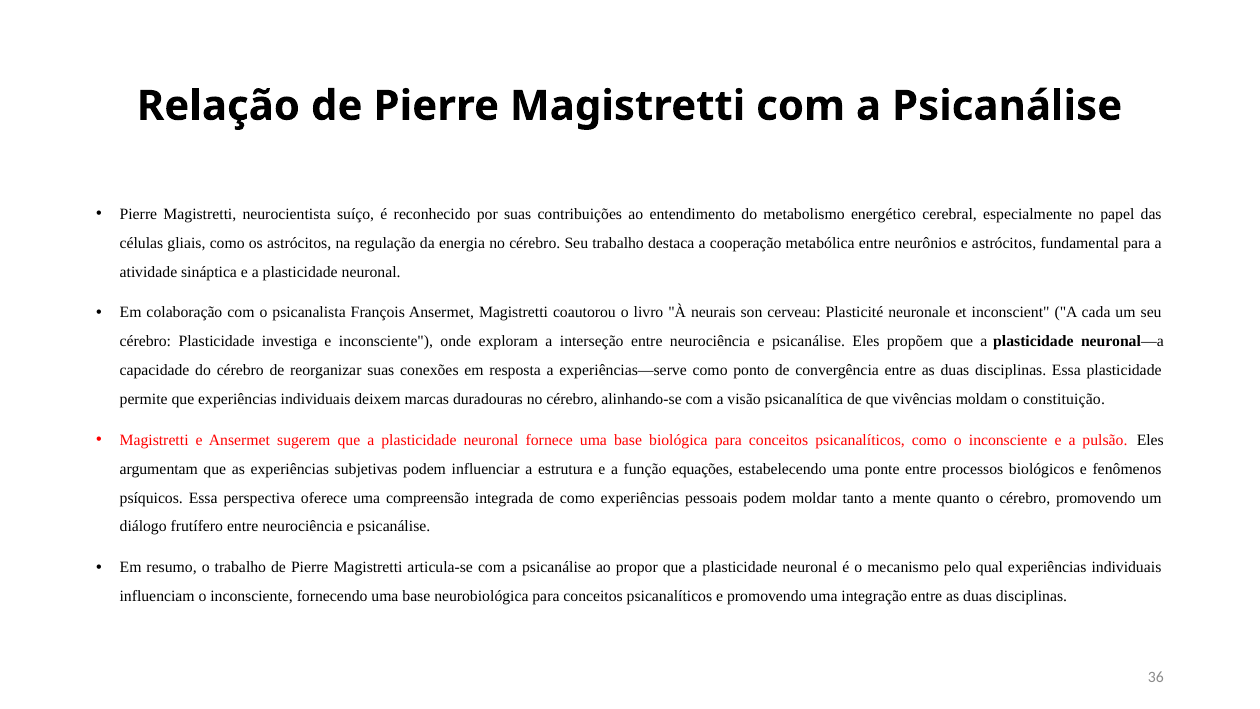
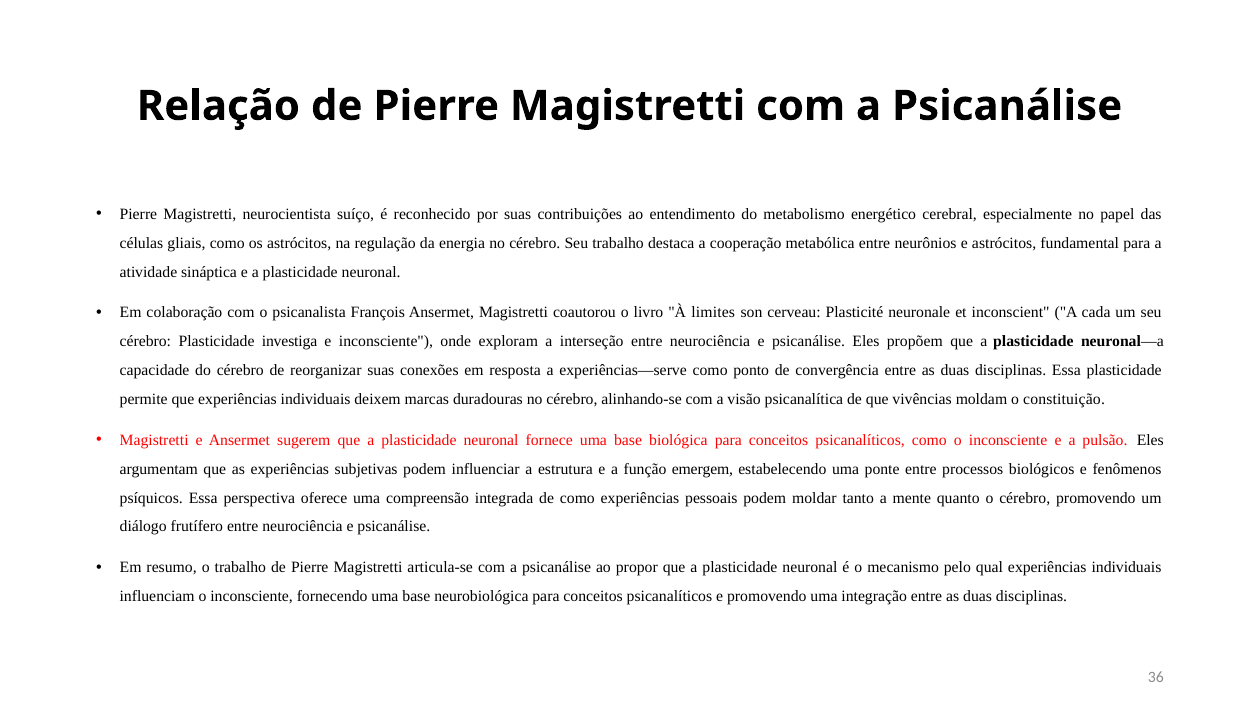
neurais: neurais -> limites
equações: equações -> emergem
